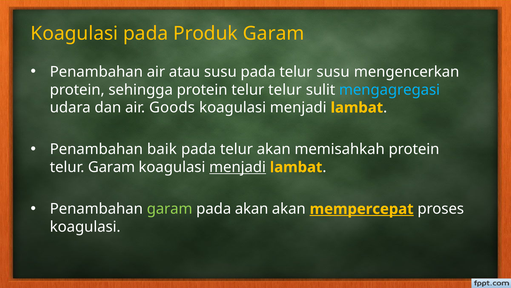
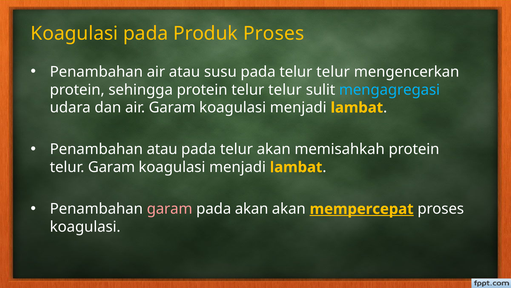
Produk Garam: Garam -> Proses
pada telur susu: susu -> telur
air Goods: Goods -> Garam
Penambahan baik: baik -> atau
menjadi at (238, 167) underline: present -> none
garam at (170, 209) colour: light green -> pink
